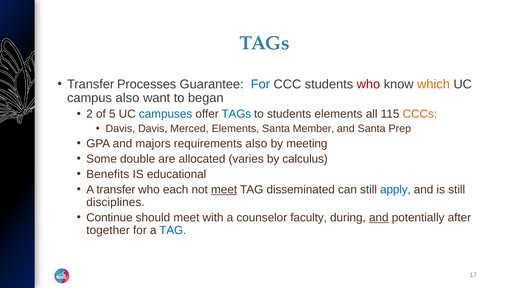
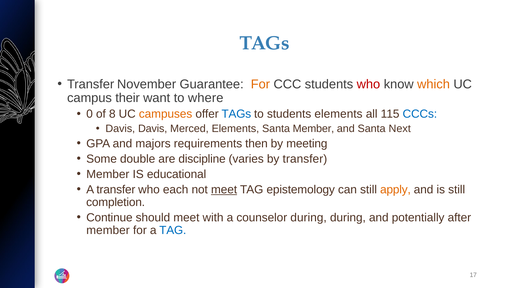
Processes: Processes -> November
For at (260, 84) colour: blue -> orange
campus also: also -> their
began: began -> where
2: 2 -> 0
5: 5 -> 8
campuses colour: blue -> orange
CCCs colour: orange -> blue
Prep: Prep -> Next
requirements also: also -> then
allocated: allocated -> discipline
by calculus: calculus -> transfer
Benefits at (108, 174): Benefits -> Member
disseminated: disseminated -> epistemology
apply colour: blue -> orange
disciplines: disciplines -> completion
counselor faculty: faculty -> during
and at (379, 217) underline: present -> none
together at (108, 230): together -> member
